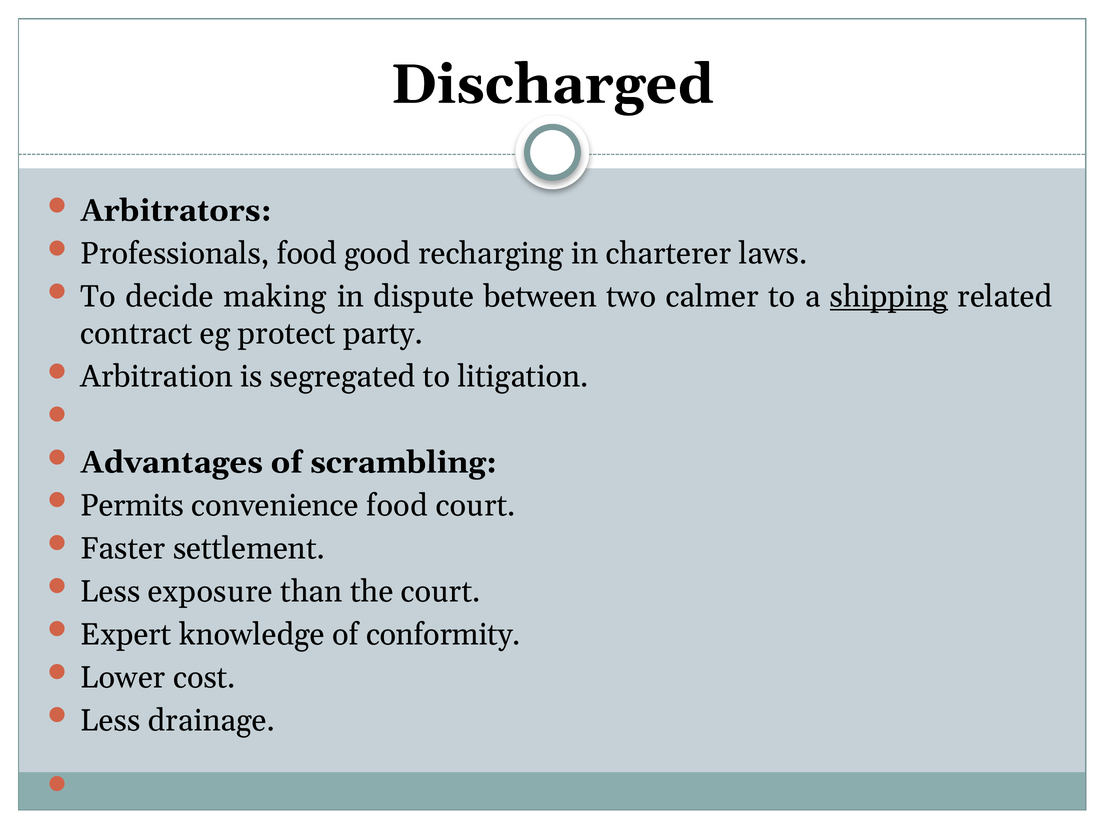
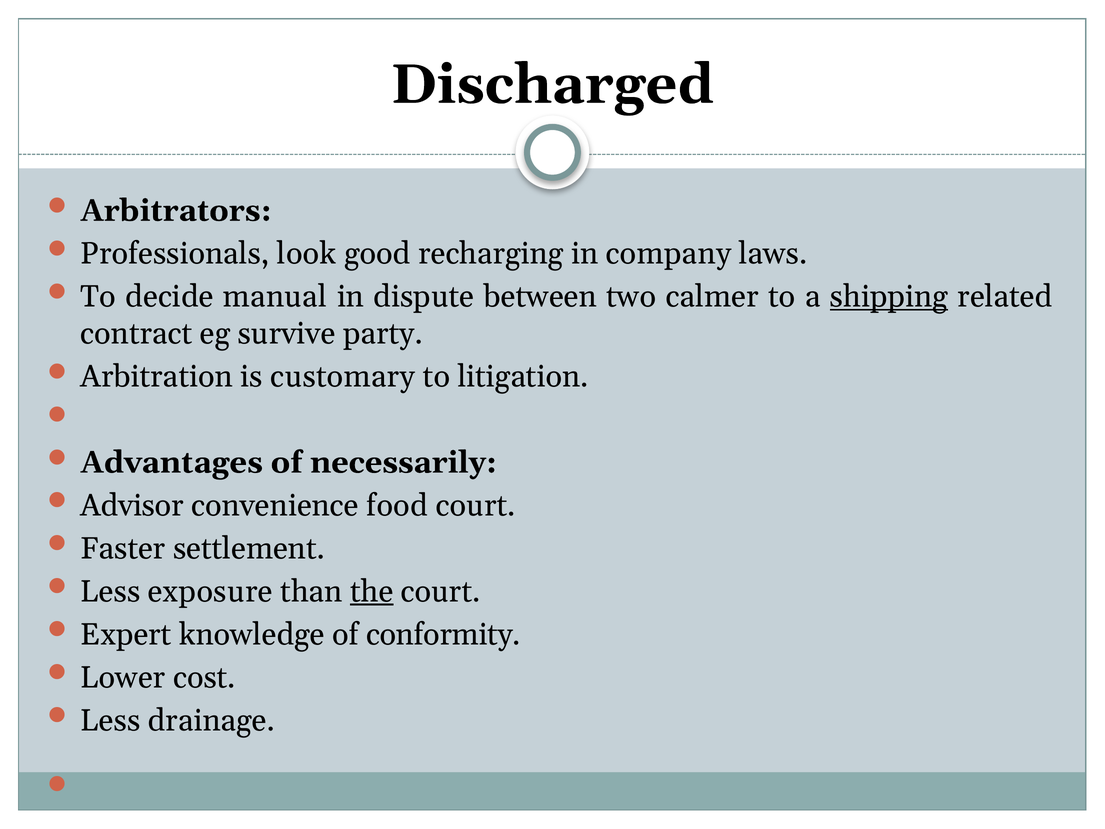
Professionals food: food -> look
charterer: charterer -> company
making: making -> manual
protect: protect -> survive
segregated: segregated -> customary
scrambling: scrambling -> necessarily
Permits: Permits -> Advisor
the underline: none -> present
